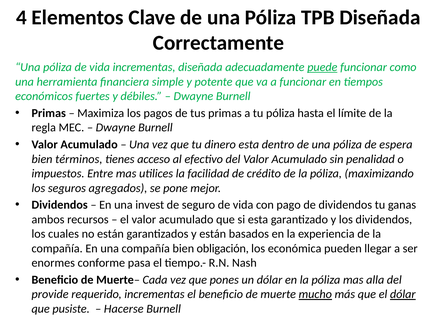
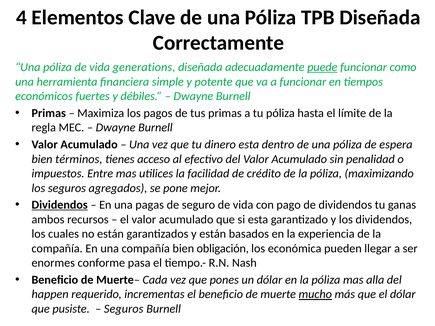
vida incrementas: incrementas -> generations
Dividendos at (60, 205) underline: none -> present
invest: invest -> pagas
provide: provide -> happen
dólar at (403, 295) underline: present -> none
Hacerse at (124, 309): Hacerse -> Seguros
